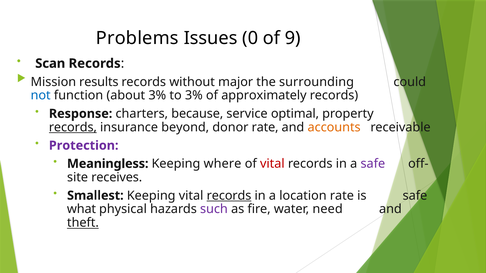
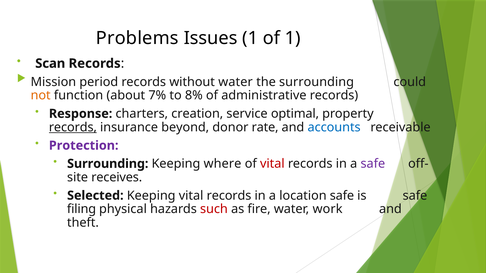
Issues 0: 0 -> 1
of 9: 9 -> 1
results: results -> period
without major: major -> water
not colour: blue -> orange
about 3%: 3% -> 7%
to 3%: 3% -> 8%
approximately: approximately -> administrative
because: because -> creation
accounts colour: orange -> blue
Meaningless at (108, 164): Meaningless -> Surrounding
Smallest: Smallest -> Selected
records at (229, 196) underline: present -> none
location rate: rate -> safe
what: what -> filing
such colour: purple -> red
need: need -> work
theft underline: present -> none
